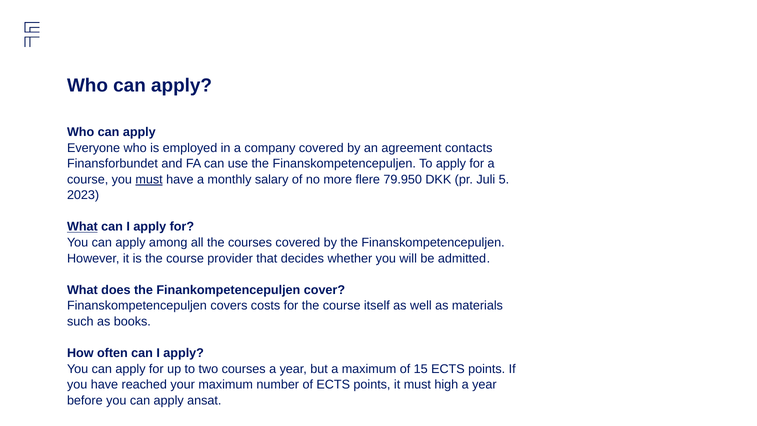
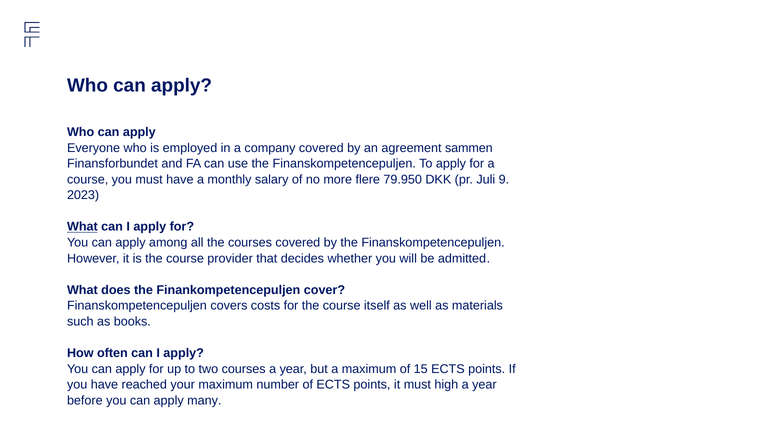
contacts: contacts -> sammen
must at (149, 179) underline: present -> none
5: 5 -> 9
ansat: ansat -> many
